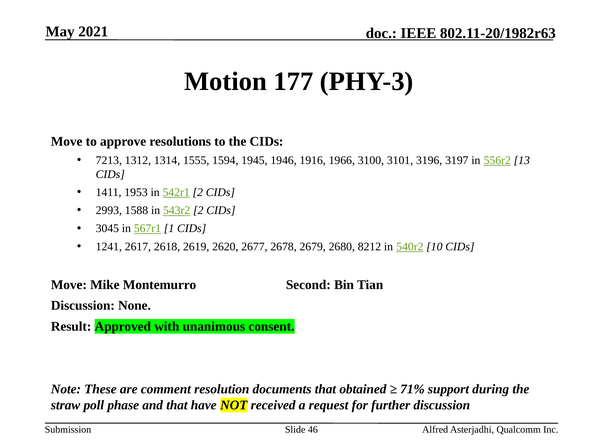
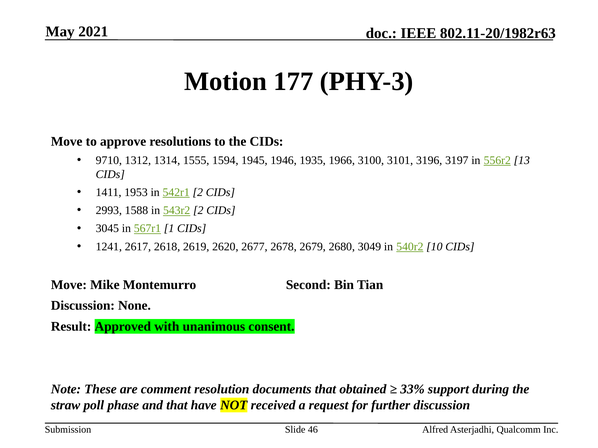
7213: 7213 -> 9710
1916: 1916 -> 1935
8212: 8212 -> 3049
71%: 71% -> 33%
